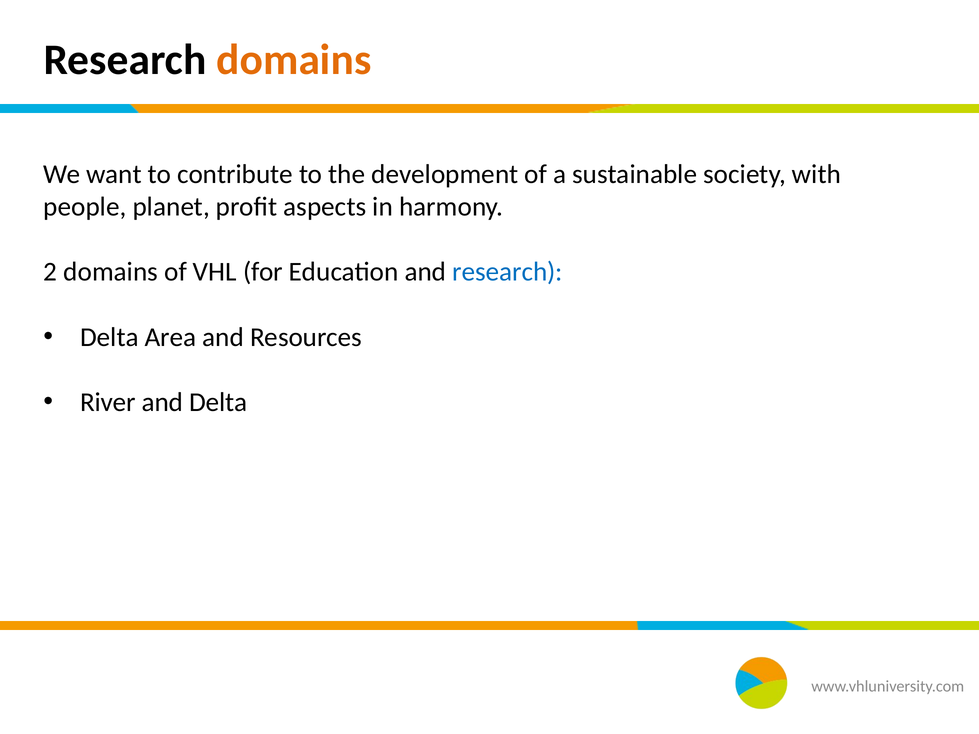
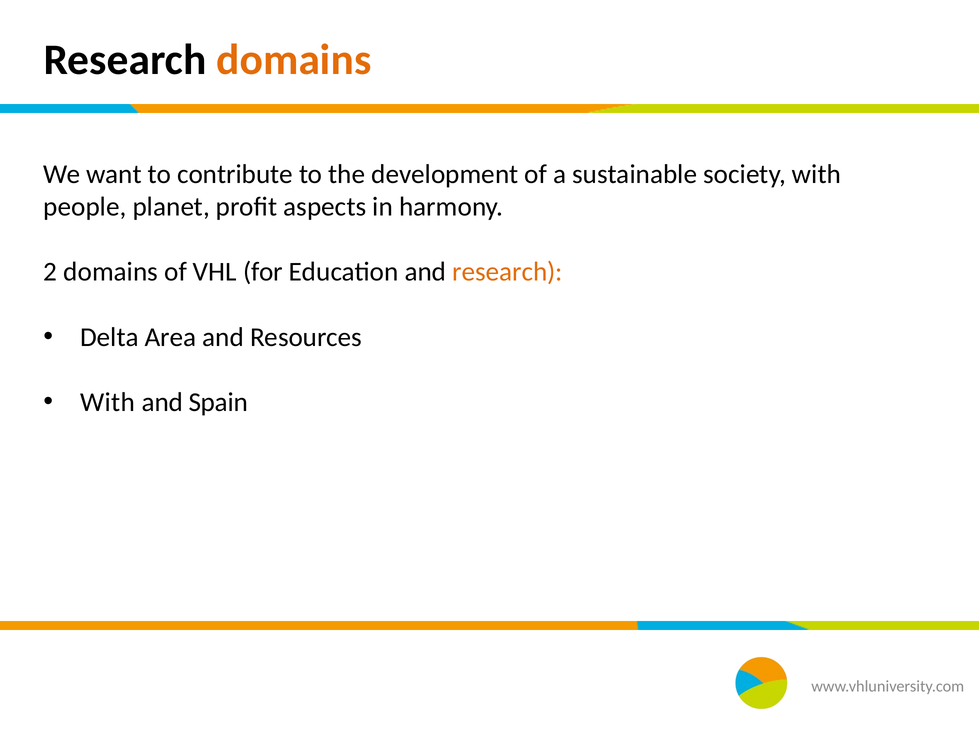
research at (508, 272) colour: blue -> orange
River at (108, 403): River -> With
and Delta: Delta -> Spain
